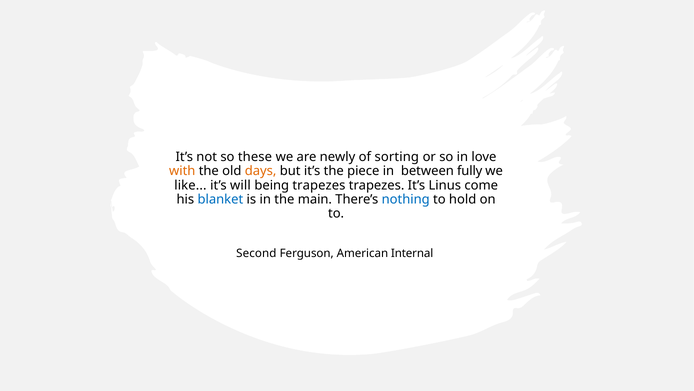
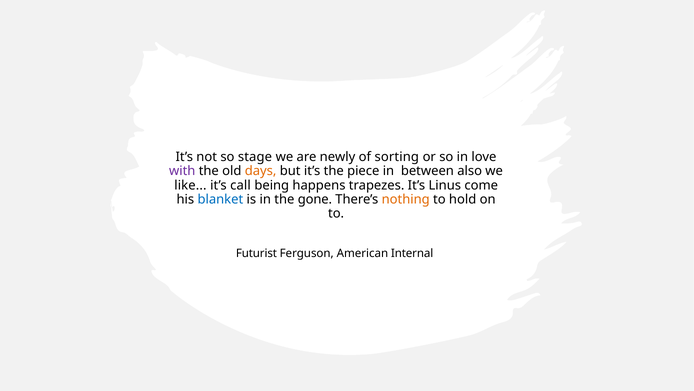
these: these -> stage
with colour: orange -> purple
fully: fully -> also
will: will -> call
being trapezes: trapezes -> happens
main: main -> gone
nothing colour: blue -> orange
Second: Second -> Futurist
